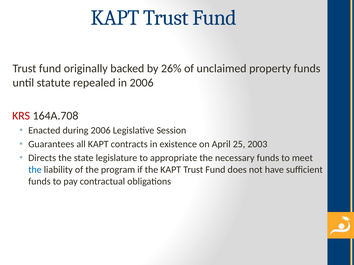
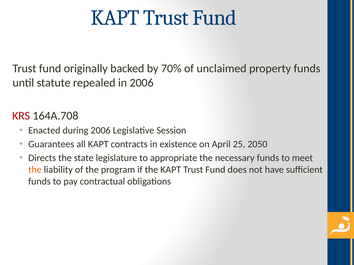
26%: 26% -> 70%
2003: 2003 -> 2050
the at (35, 170) colour: blue -> orange
